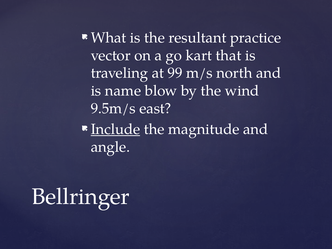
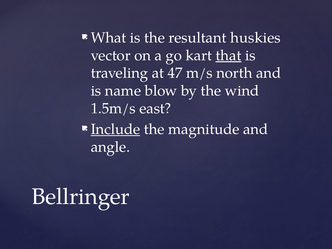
practice: practice -> huskies
that underline: none -> present
99: 99 -> 47
9.5m/s: 9.5m/s -> 1.5m/s
